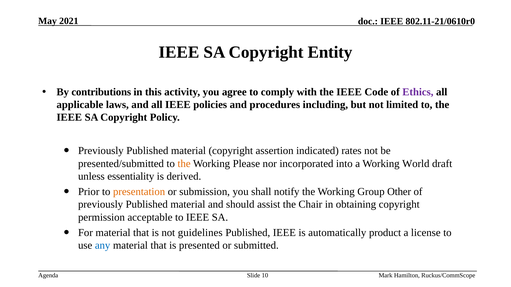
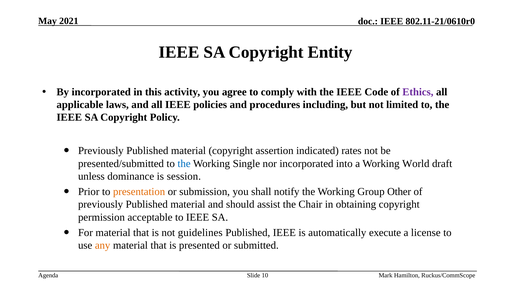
By contributions: contributions -> incorporated
the at (184, 164) colour: orange -> blue
Please: Please -> Single
essentiality: essentiality -> dominance
derived: derived -> session
product: product -> execute
any colour: blue -> orange
